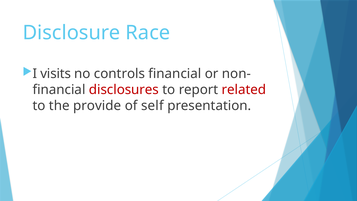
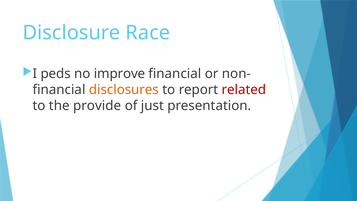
visits: visits -> peds
controls: controls -> improve
disclosures colour: red -> orange
self: self -> just
